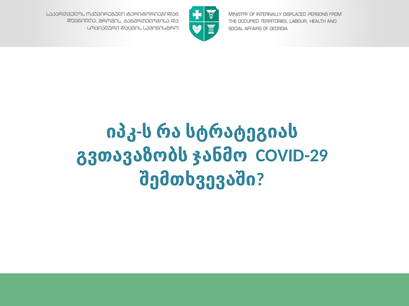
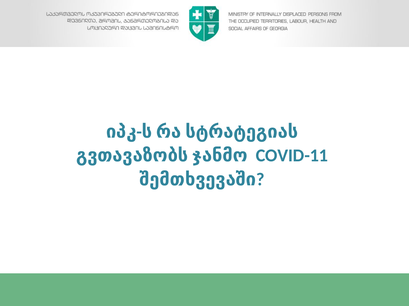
COVID-29: COVID-29 -> COVID-11
